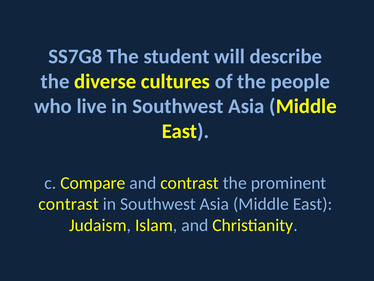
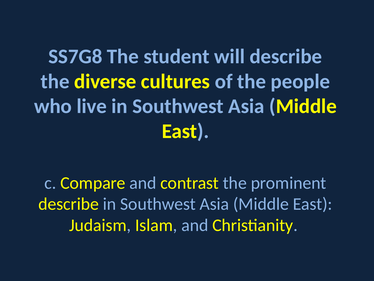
contrast at (68, 204): contrast -> describe
